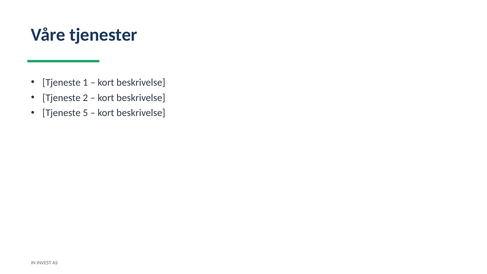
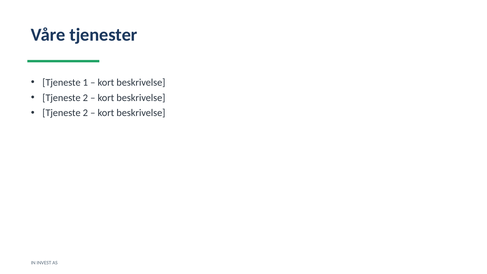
5 at (85, 113): 5 -> 2
